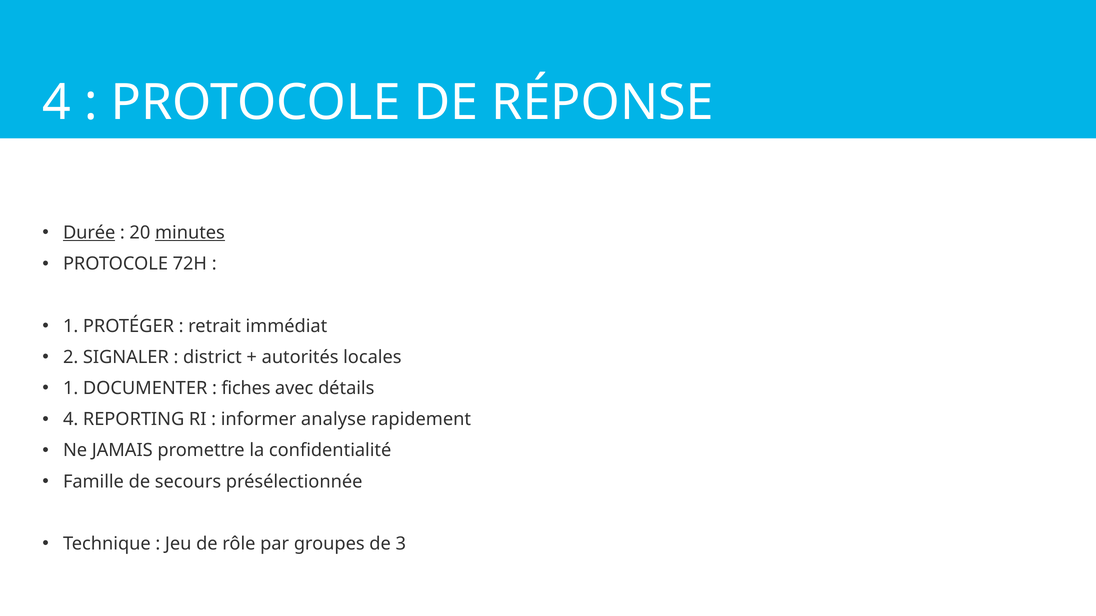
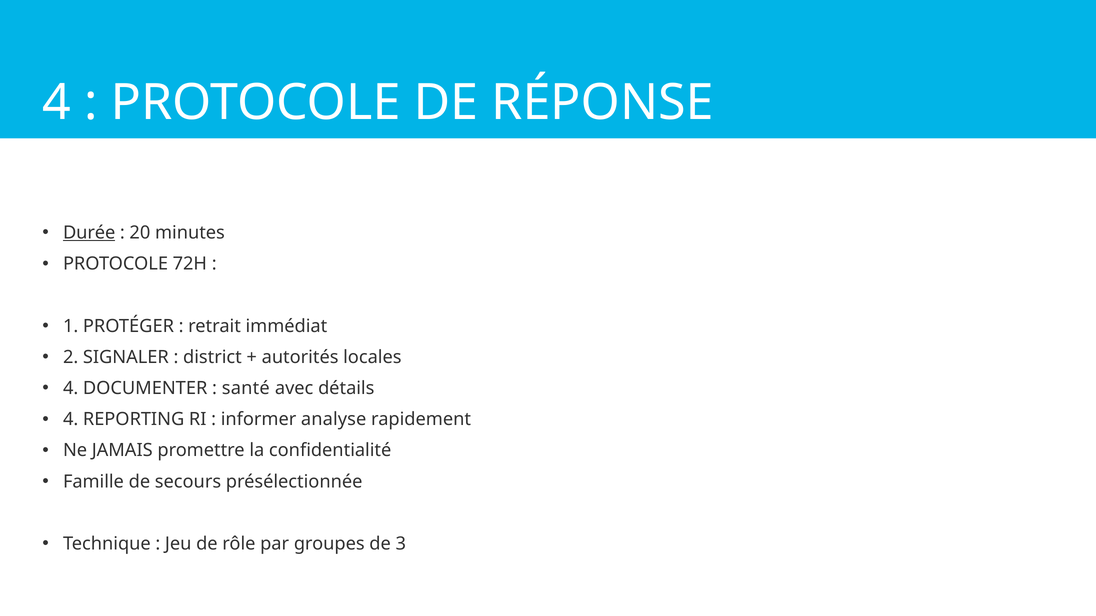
minutes underline: present -> none
1 at (71, 389): 1 -> 4
fiches: fiches -> santé
